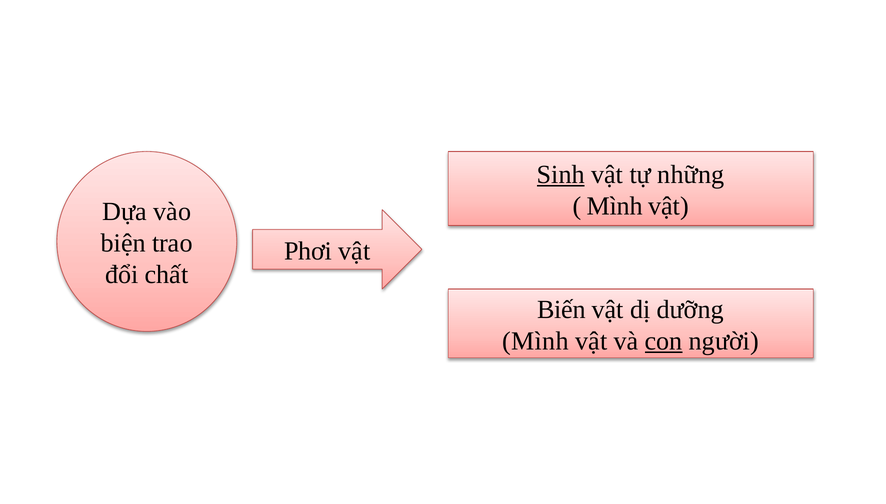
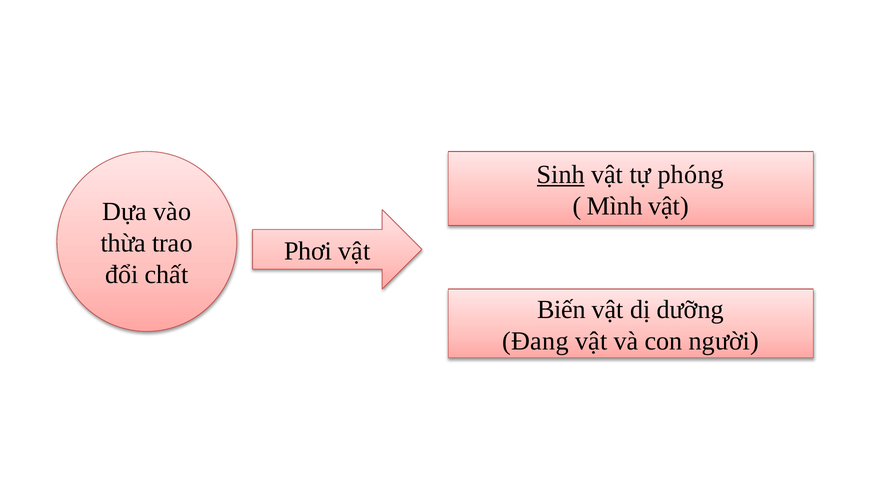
những: những -> phóng
biện: biện -> thừa
Mình at (536, 341): Mình -> Đang
con underline: present -> none
